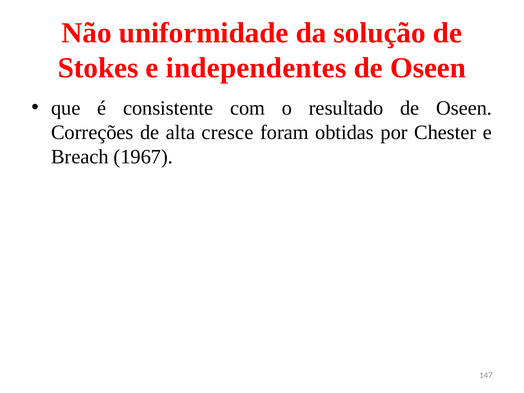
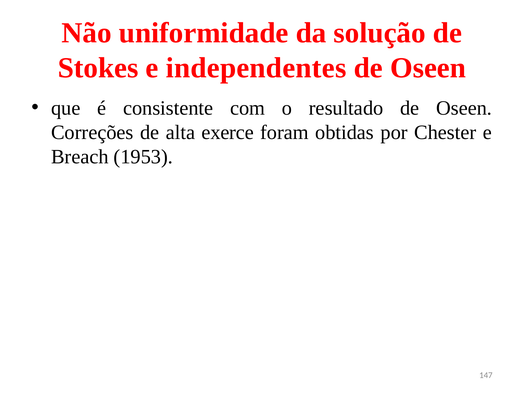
cresce: cresce -> exerce
1967: 1967 -> 1953
